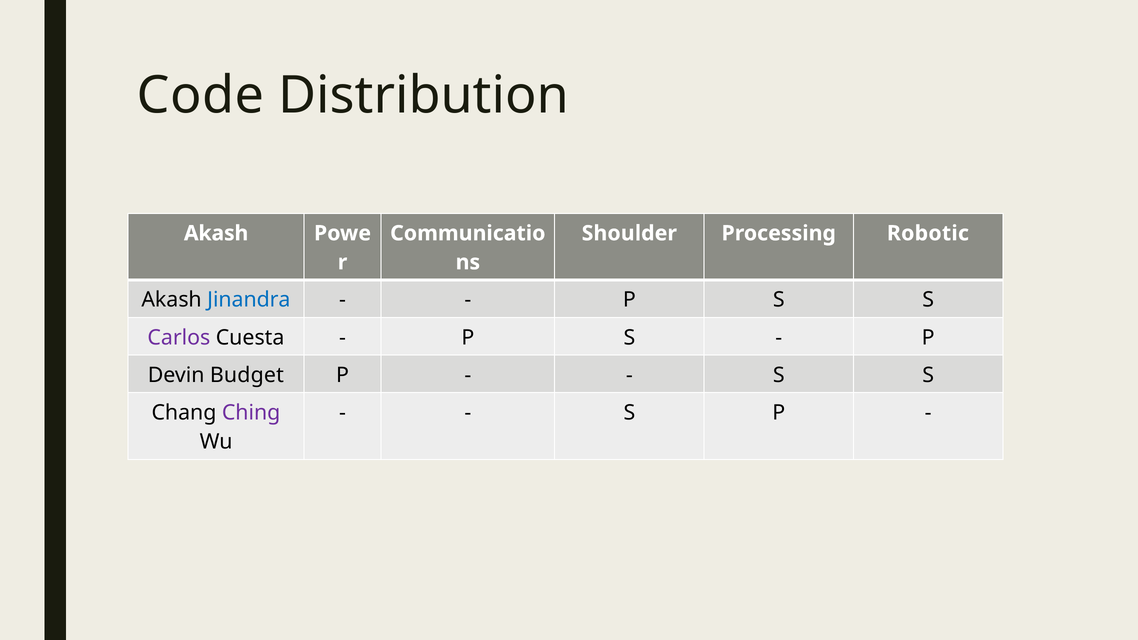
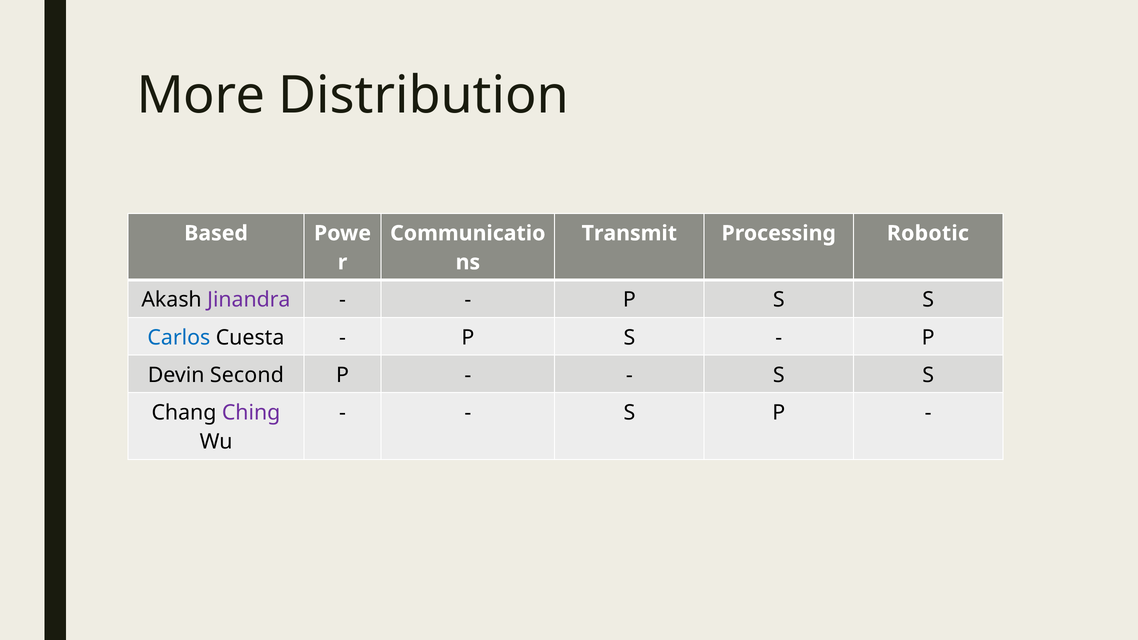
Code: Code -> More
Akash at (216, 233): Akash -> Based
Shoulder: Shoulder -> Transmit
Jinandra colour: blue -> purple
Carlos colour: purple -> blue
Budget: Budget -> Second
